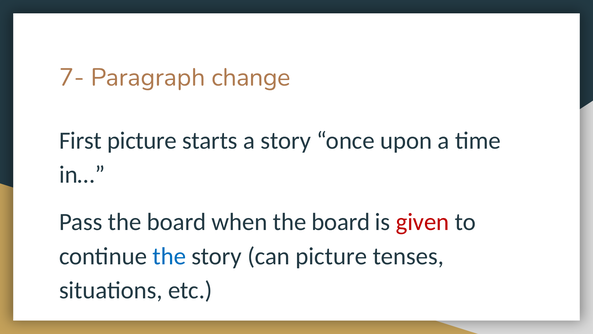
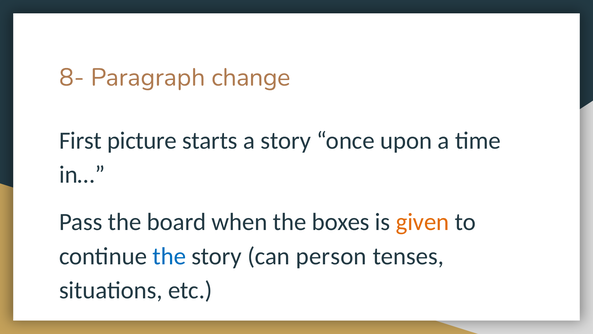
7-: 7- -> 8-
when the board: board -> boxes
given colour: red -> orange
can picture: picture -> person
